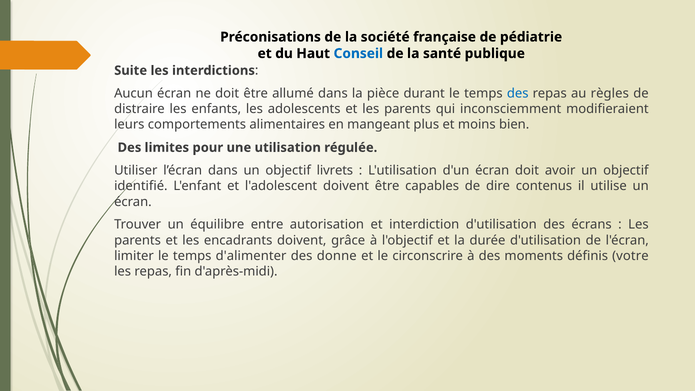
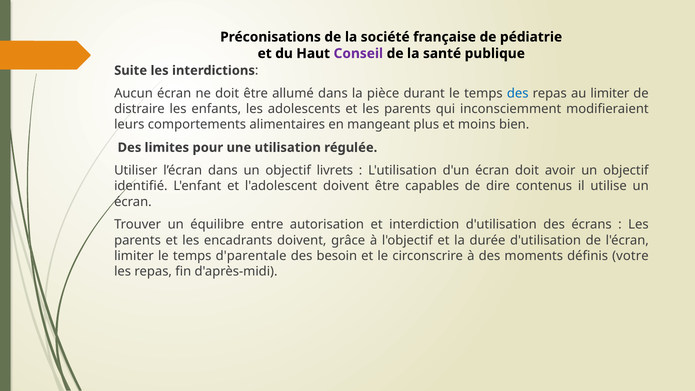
Conseil colour: blue -> purple
au règles: règles -> limiter
d'alimenter: d'alimenter -> d'parentale
donne: donne -> besoin
